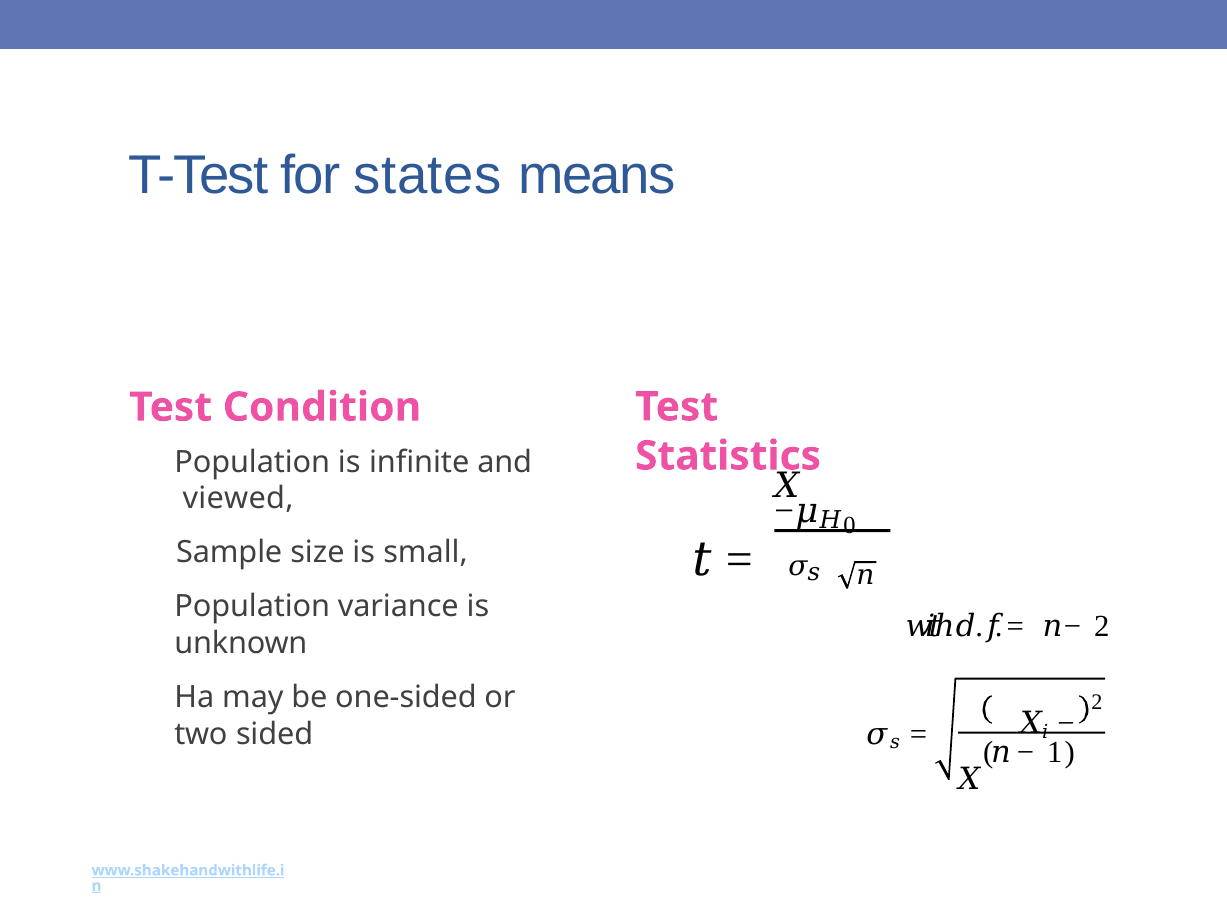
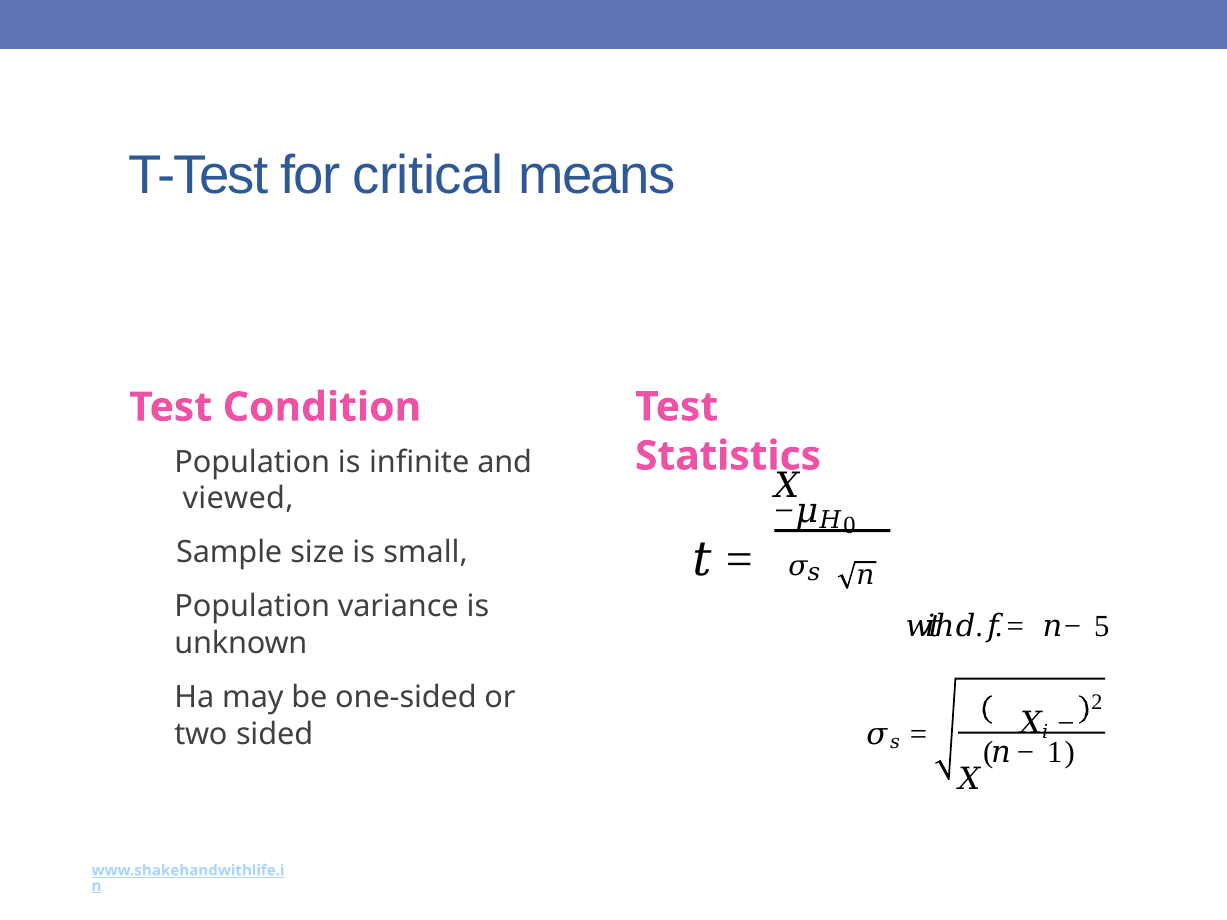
states: states -> critical
2 at (1102, 627): 2 -> 5
